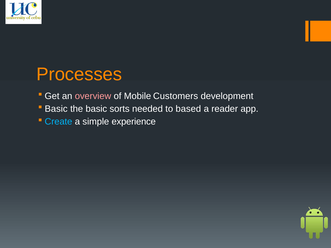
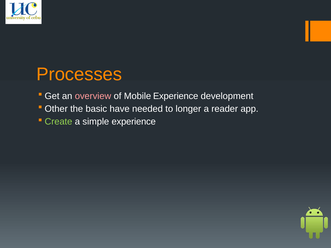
Mobile Customers: Customers -> Experience
Basic at (56, 109): Basic -> Other
sorts: sorts -> have
based: based -> longer
Create colour: light blue -> light green
